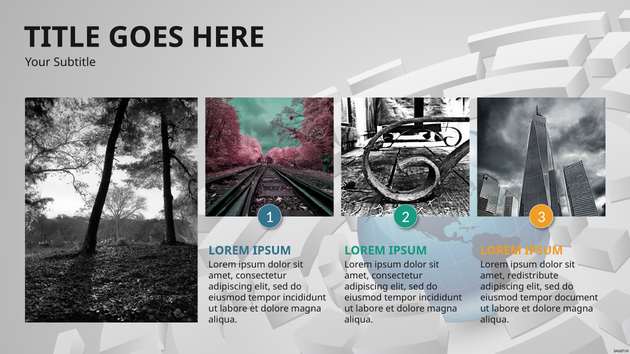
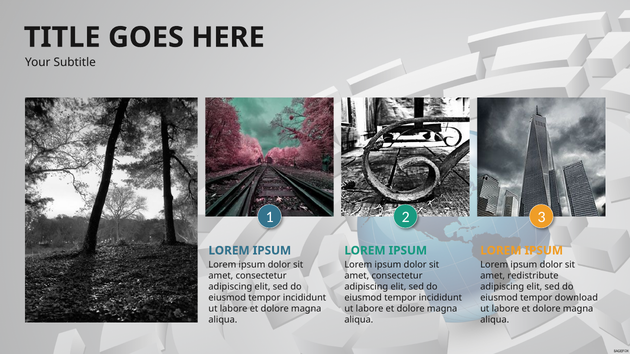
document: document -> download
